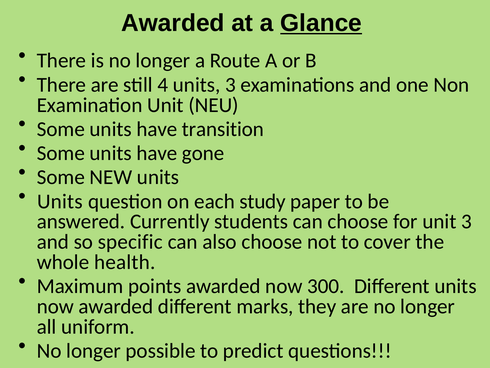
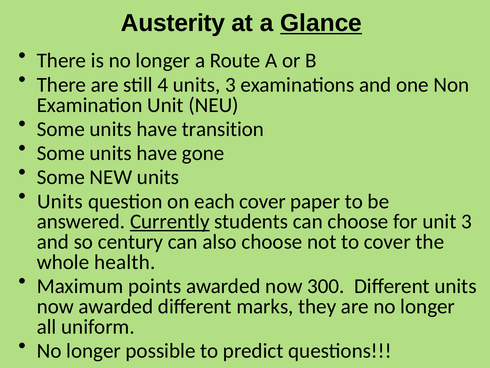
Awarded at (173, 23): Awarded -> Austerity
each study: study -> cover
Currently underline: none -> present
specific: specific -> century
